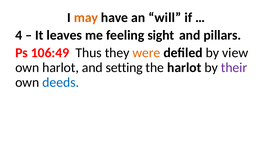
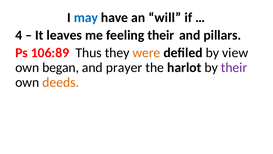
may colour: orange -> blue
feeling sight: sight -> their
106:49: 106:49 -> 106:89
own harlot: harlot -> began
setting: setting -> prayer
deeds colour: blue -> orange
